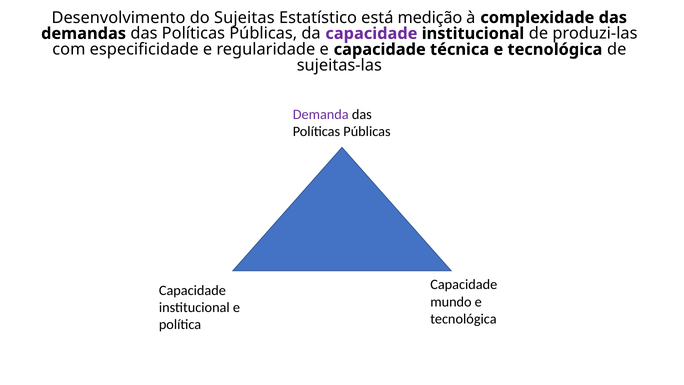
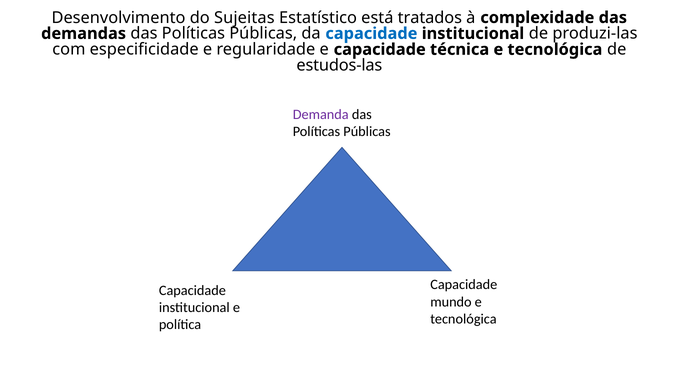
medição: medição -> tratados
capacidade at (371, 34) colour: purple -> blue
sujeitas-las: sujeitas-las -> estudos-las
